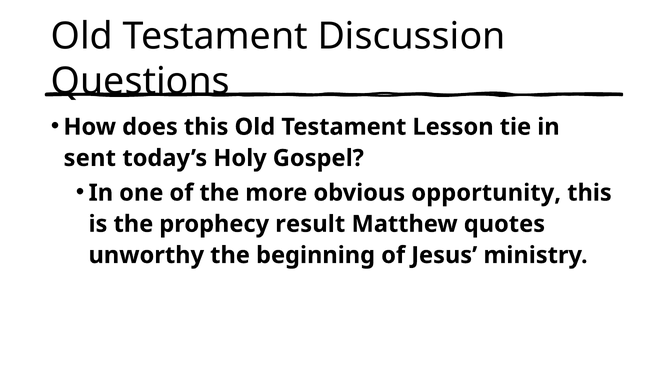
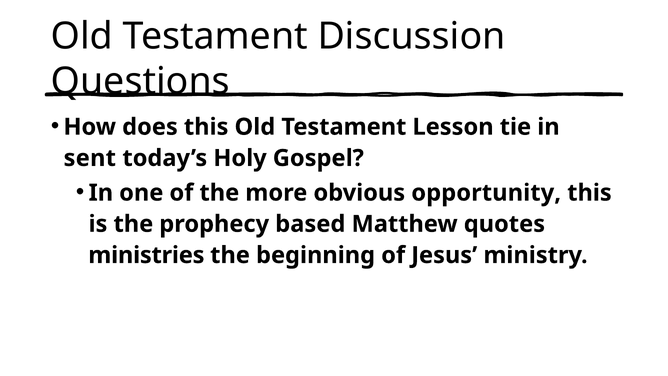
result: result -> based
unworthy: unworthy -> ministries
